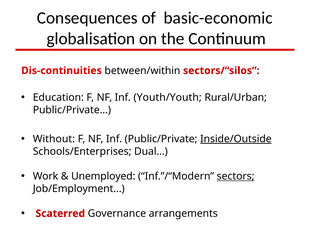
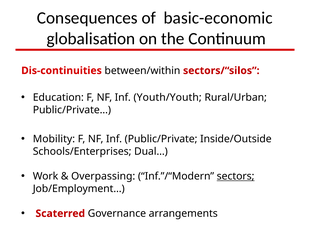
Without: Without -> Mobility
Inside/Outside underline: present -> none
Unemployed: Unemployed -> Overpassing
